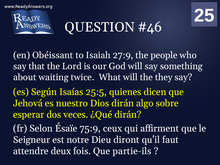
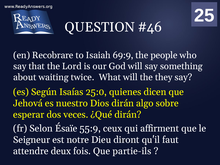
Obéissant: Obéissant -> Recobrare
27:9: 27:9 -> 69:9
25:5: 25:5 -> 25:0
75:9: 75:9 -> 55:9
